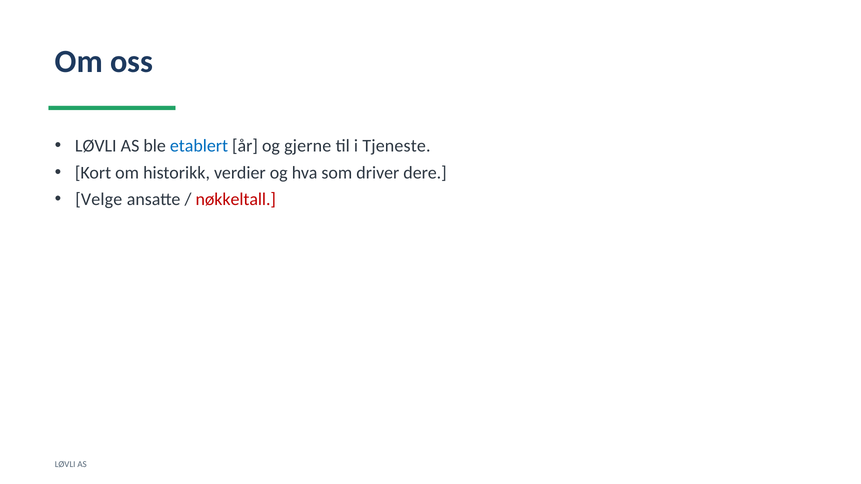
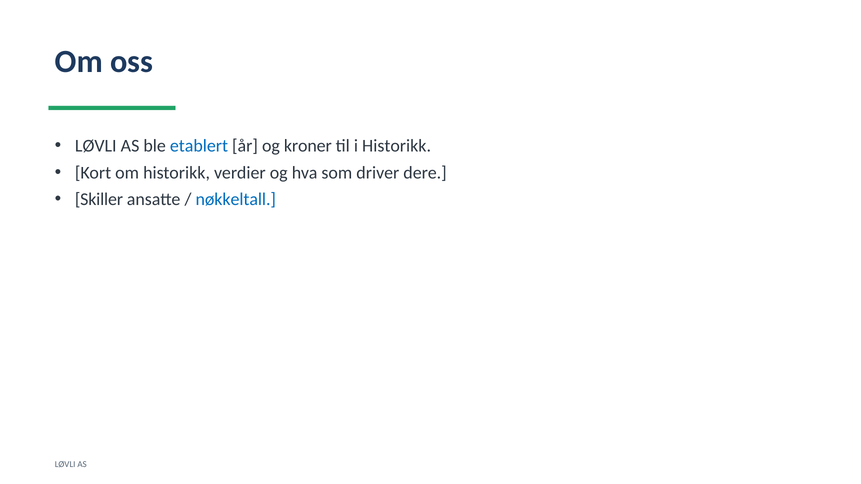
gjerne: gjerne -> kroner
i Tjeneste: Tjeneste -> Historikk
Velge: Velge -> Skiller
nøkkeltall colour: red -> blue
